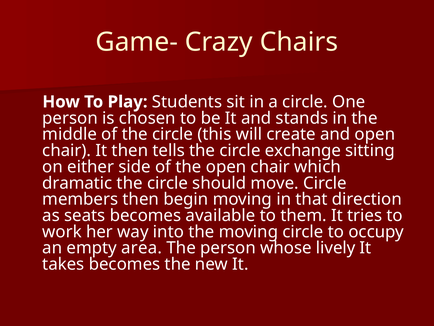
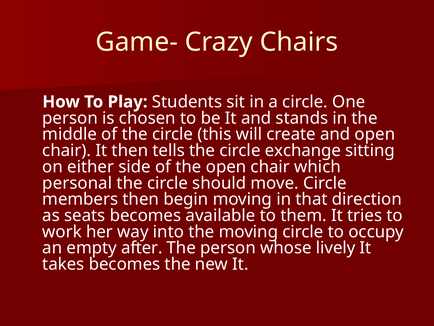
dramatic: dramatic -> personal
area: area -> after
